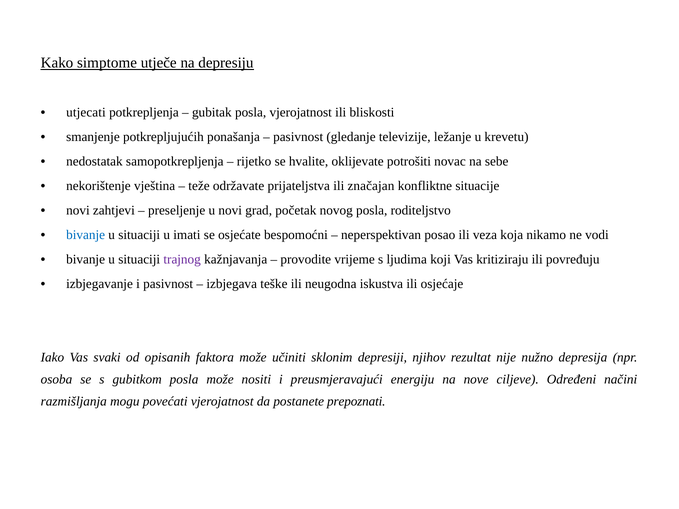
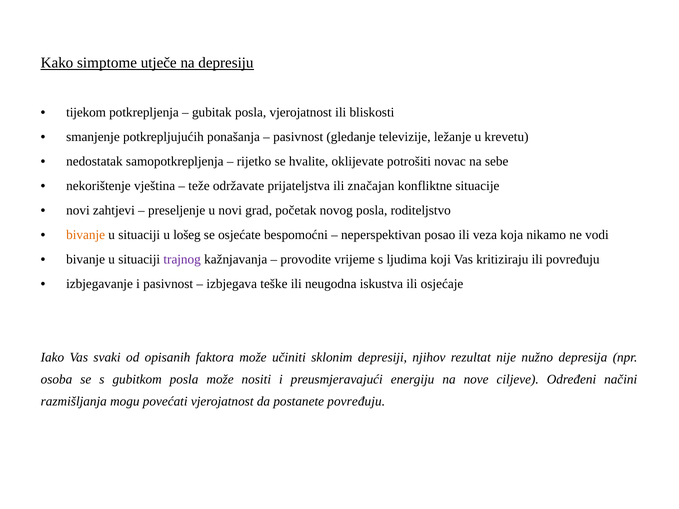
utjecati: utjecati -> tijekom
bivanje at (86, 235) colour: blue -> orange
imati: imati -> lošeg
postanete prepoznati: prepoznati -> povređuju
